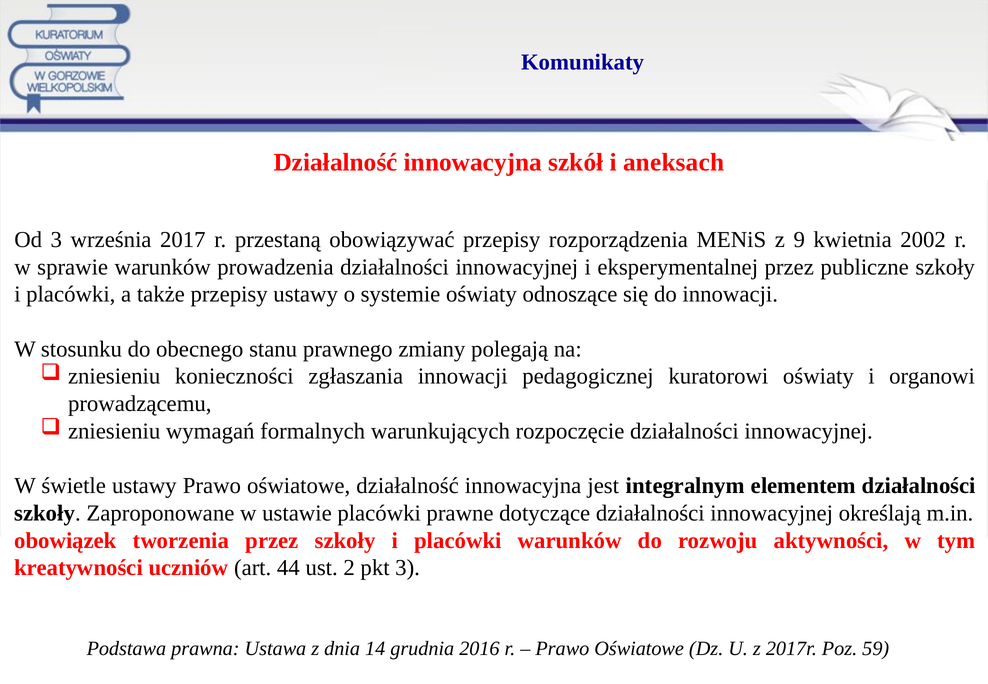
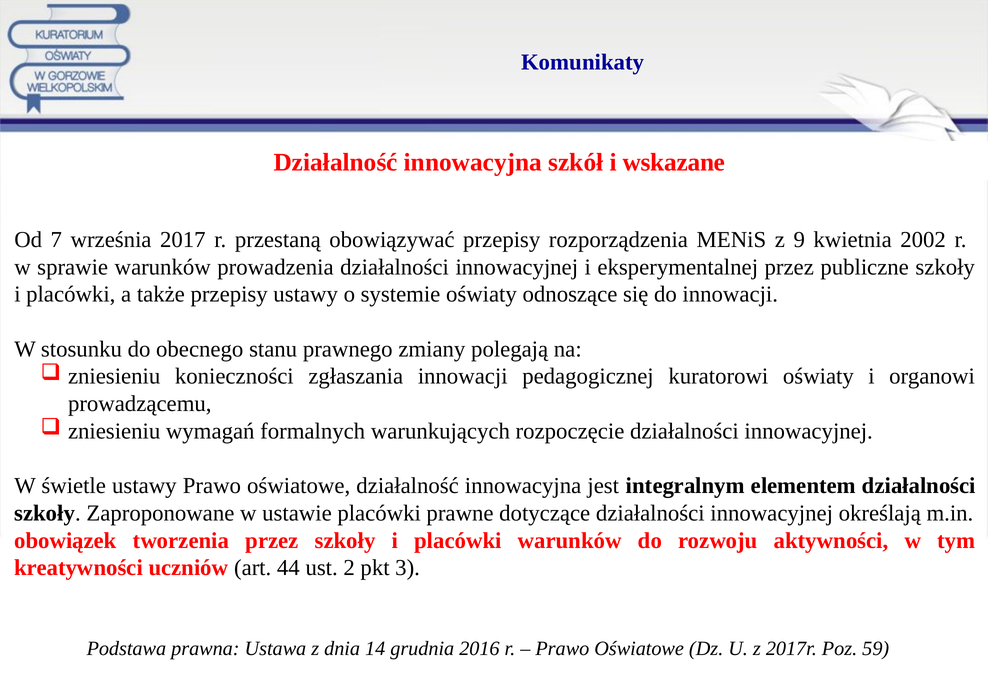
aneksach: aneksach -> wskazane
Od 3: 3 -> 7
